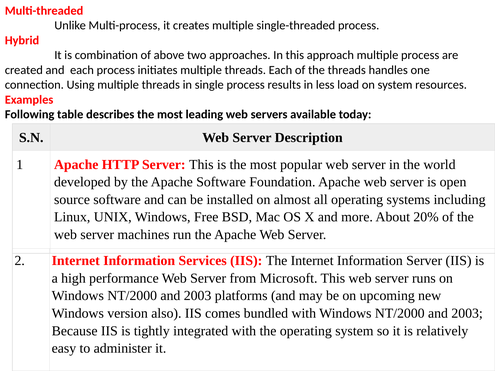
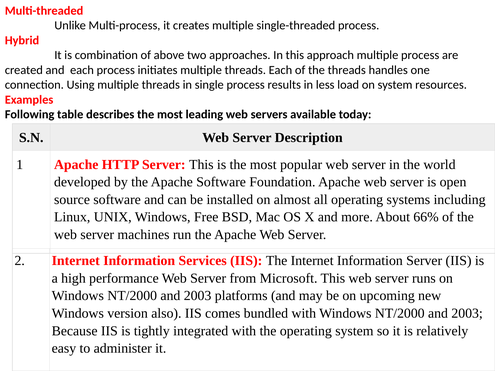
20%: 20% -> 66%
